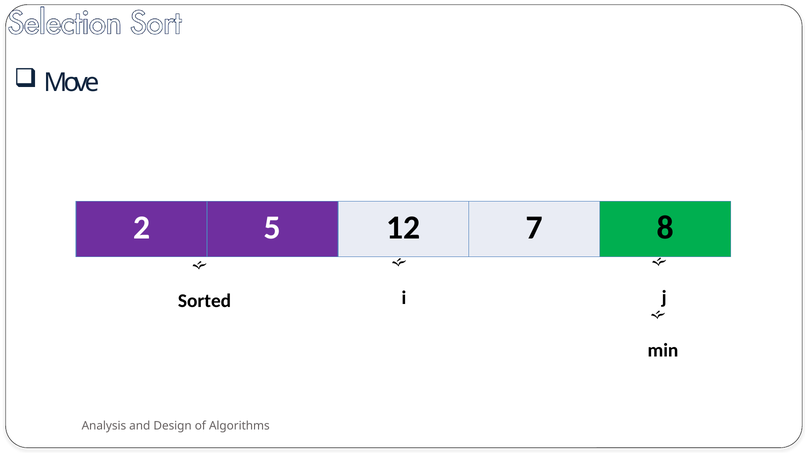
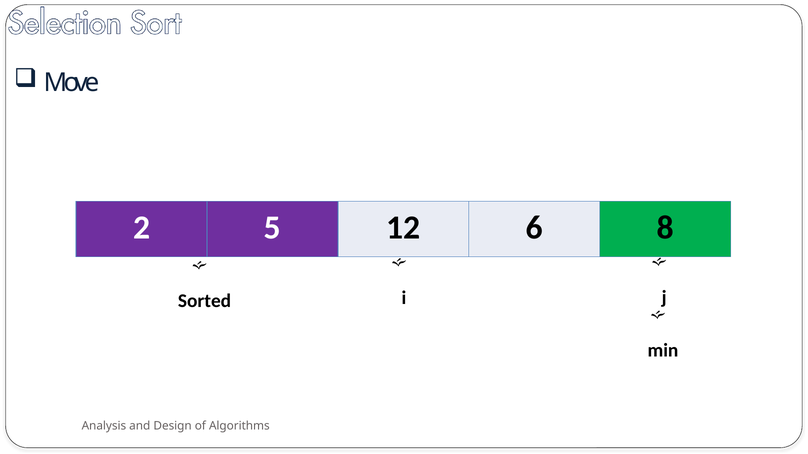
7: 7 -> 6
